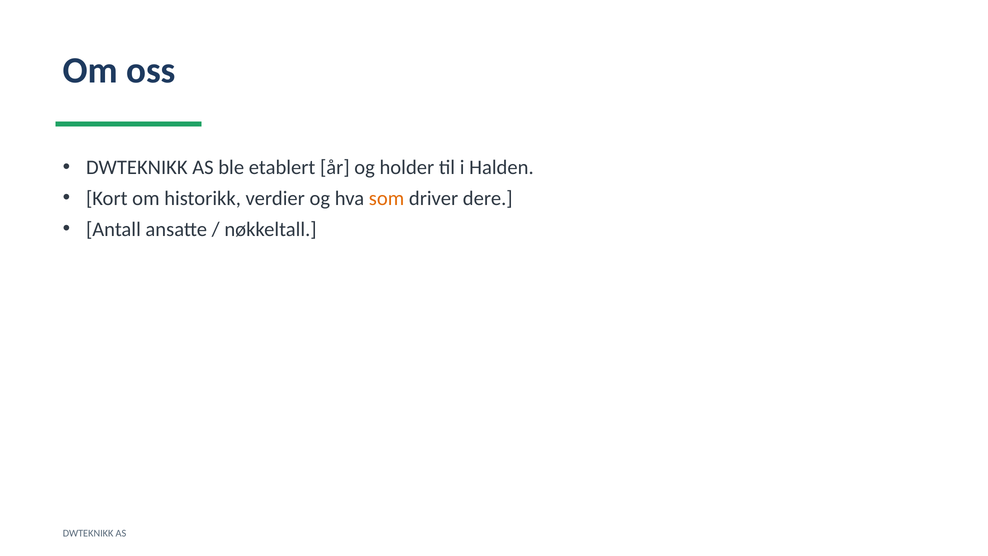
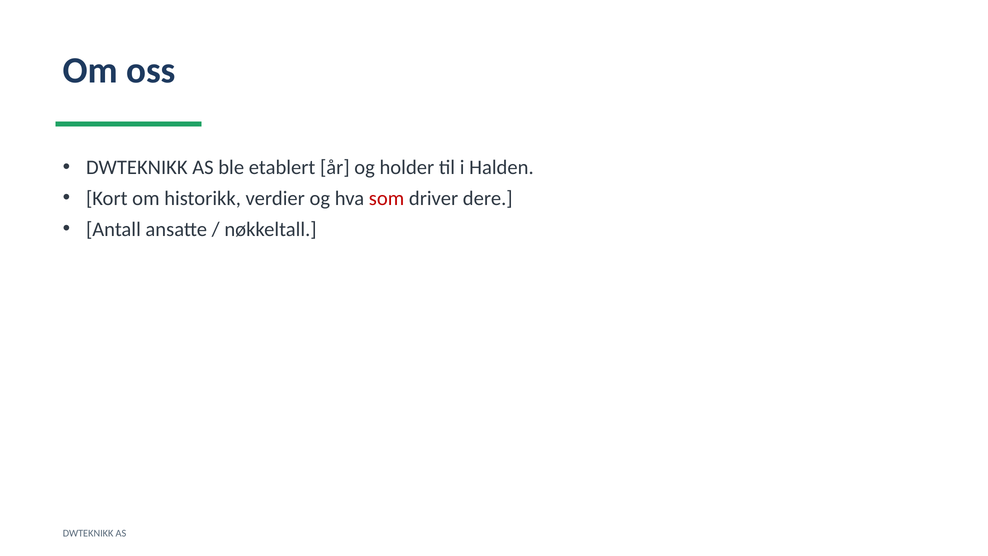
som colour: orange -> red
